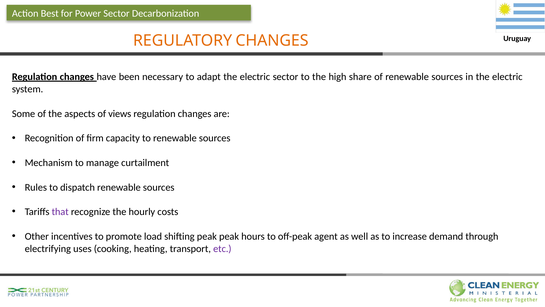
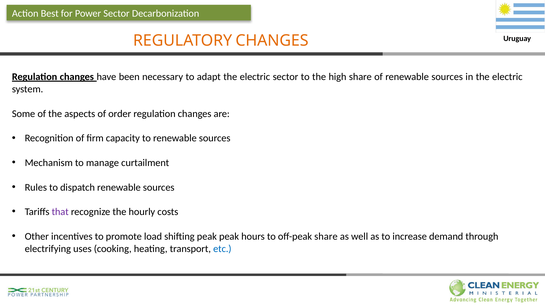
views: views -> order
off-peak agent: agent -> share
etc colour: purple -> blue
